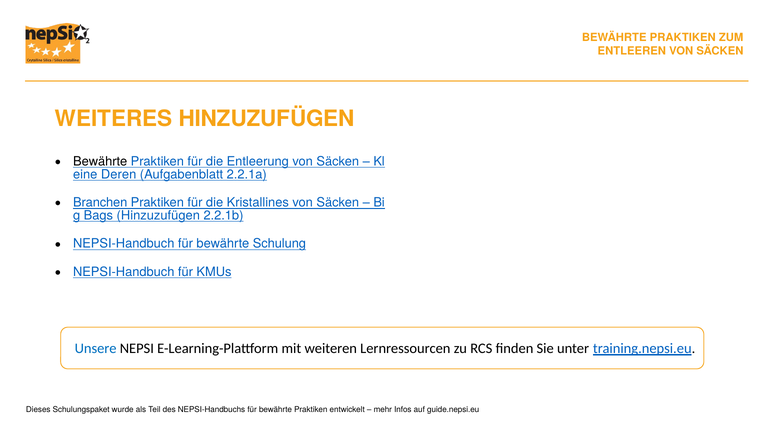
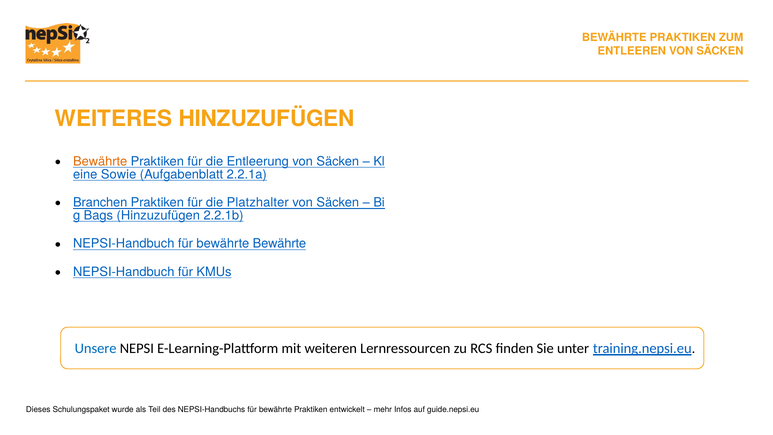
Bewährte at (100, 161) colour: black -> orange
Deren: Deren -> Sowie
Kristallines: Kristallines -> Platzhalter
bewährte Schulung: Schulung -> Bewährte
